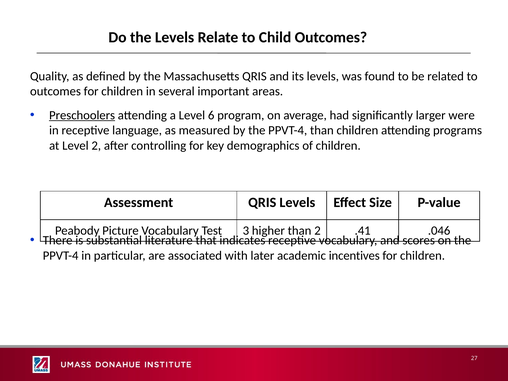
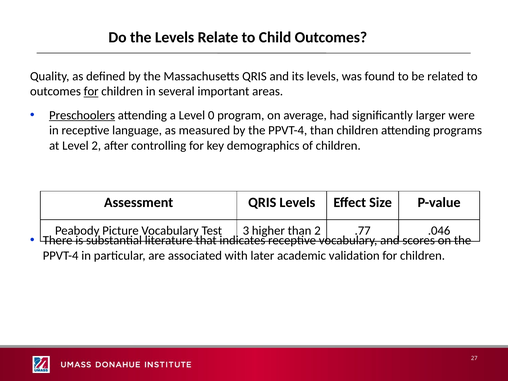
for at (91, 91) underline: none -> present
6: 6 -> 0
.41: .41 -> .77
incentives: incentives -> validation
